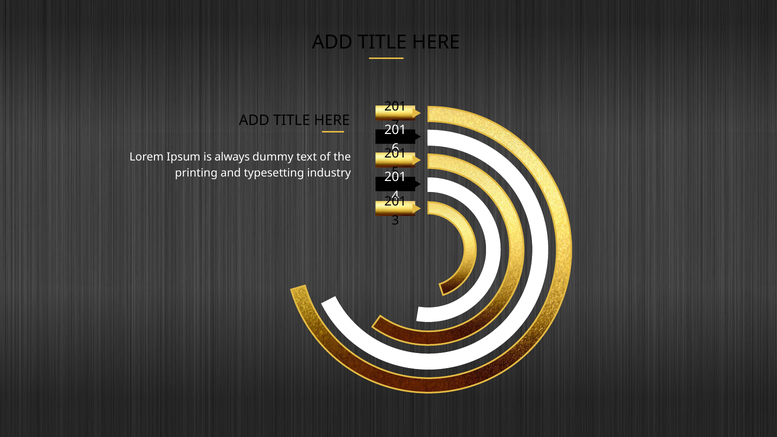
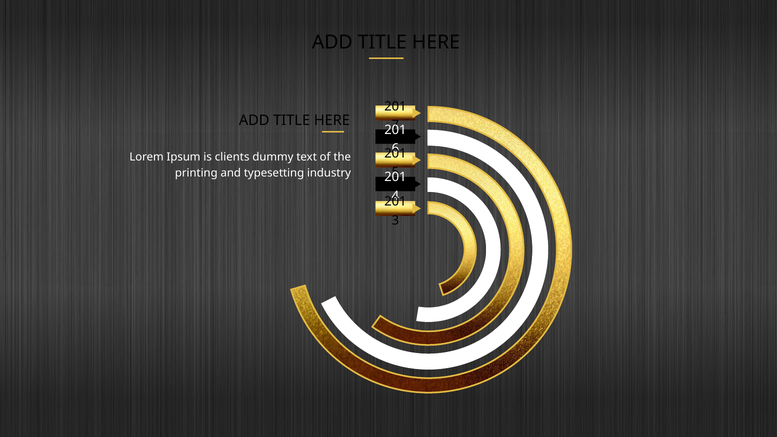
always: always -> clients
